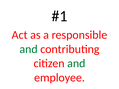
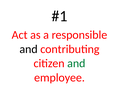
and at (29, 49) colour: green -> black
